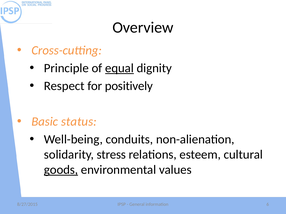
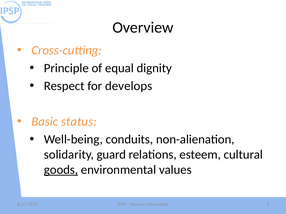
equal underline: present -> none
positively: positively -> develops
stress: stress -> guard
